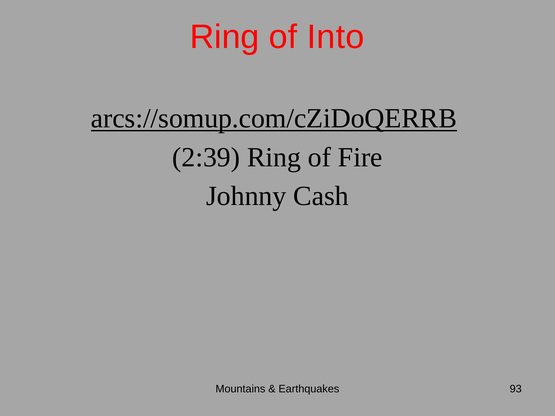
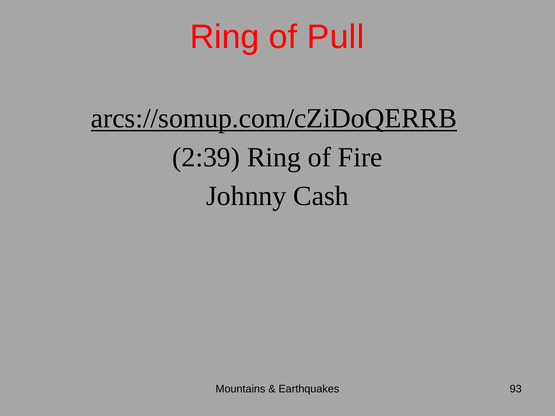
Into: Into -> Pull
